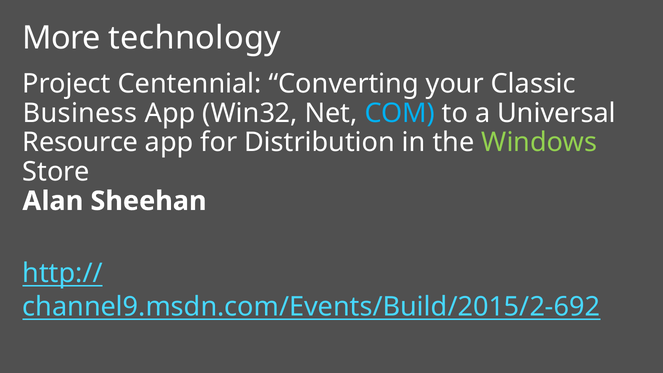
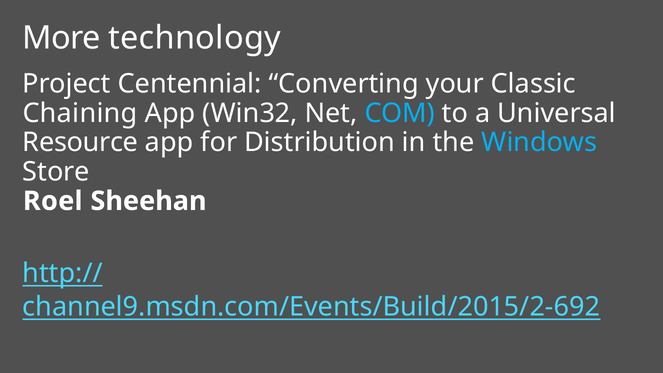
Business: Business -> Chaining
Windows colour: light green -> light blue
Alan: Alan -> Roel
